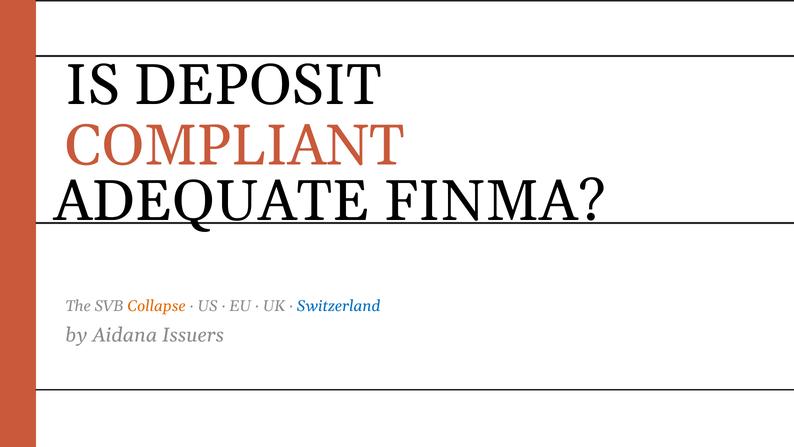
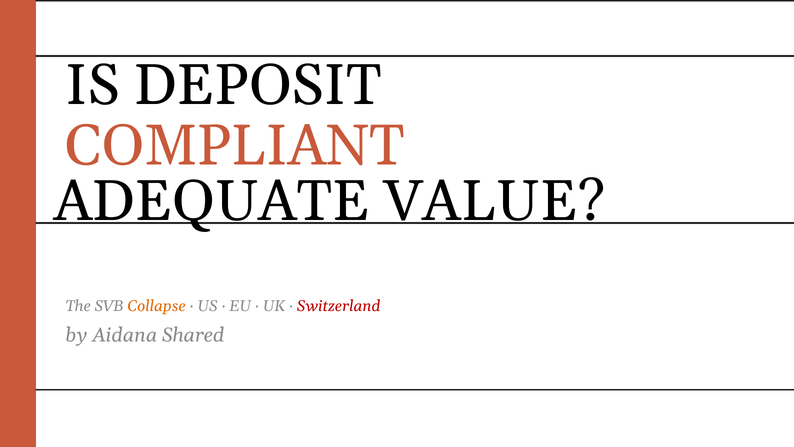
FINMA: FINMA -> VALUE
Switzerland colour: blue -> red
Issuers: Issuers -> Shared
